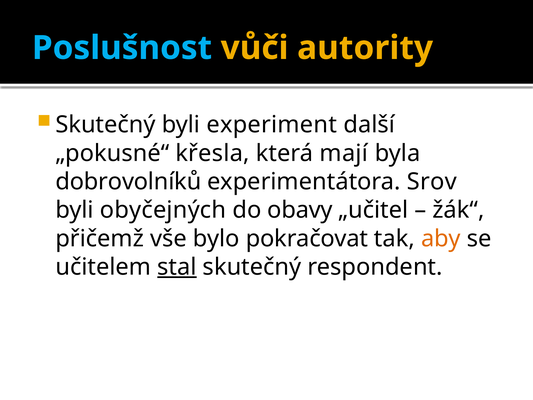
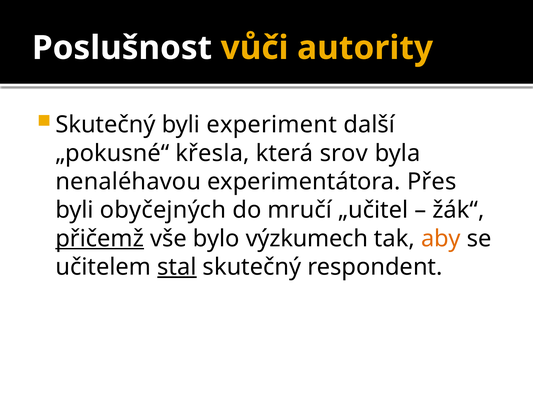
Poslušnost colour: light blue -> white
mají: mají -> srov
dobrovolníků: dobrovolníků -> nenaléhavou
Srov: Srov -> Přes
obavy: obavy -> mručí
přičemž underline: none -> present
pokračovat: pokračovat -> výzkumech
